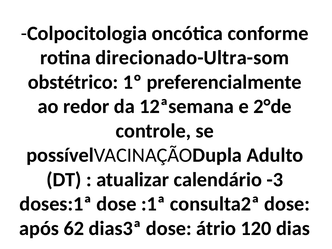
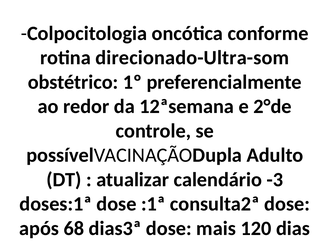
62: 62 -> 68
átrio: átrio -> mais
